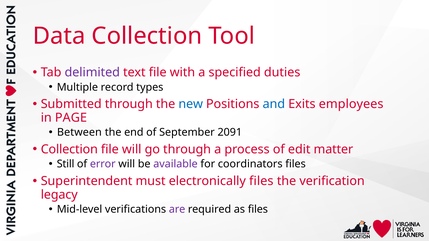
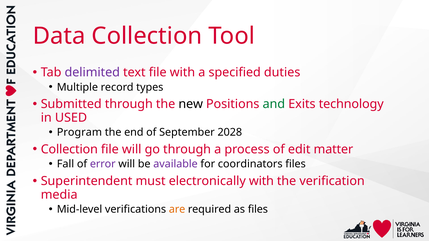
new colour: blue -> black
and colour: blue -> green
employees: employees -> technology
PAGE: PAGE -> USED
Between: Between -> Program
2091: 2091 -> 2028
Still: Still -> Fall
electronically files: files -> with
legacy: legacy -> media
are colour: purple -> orange
